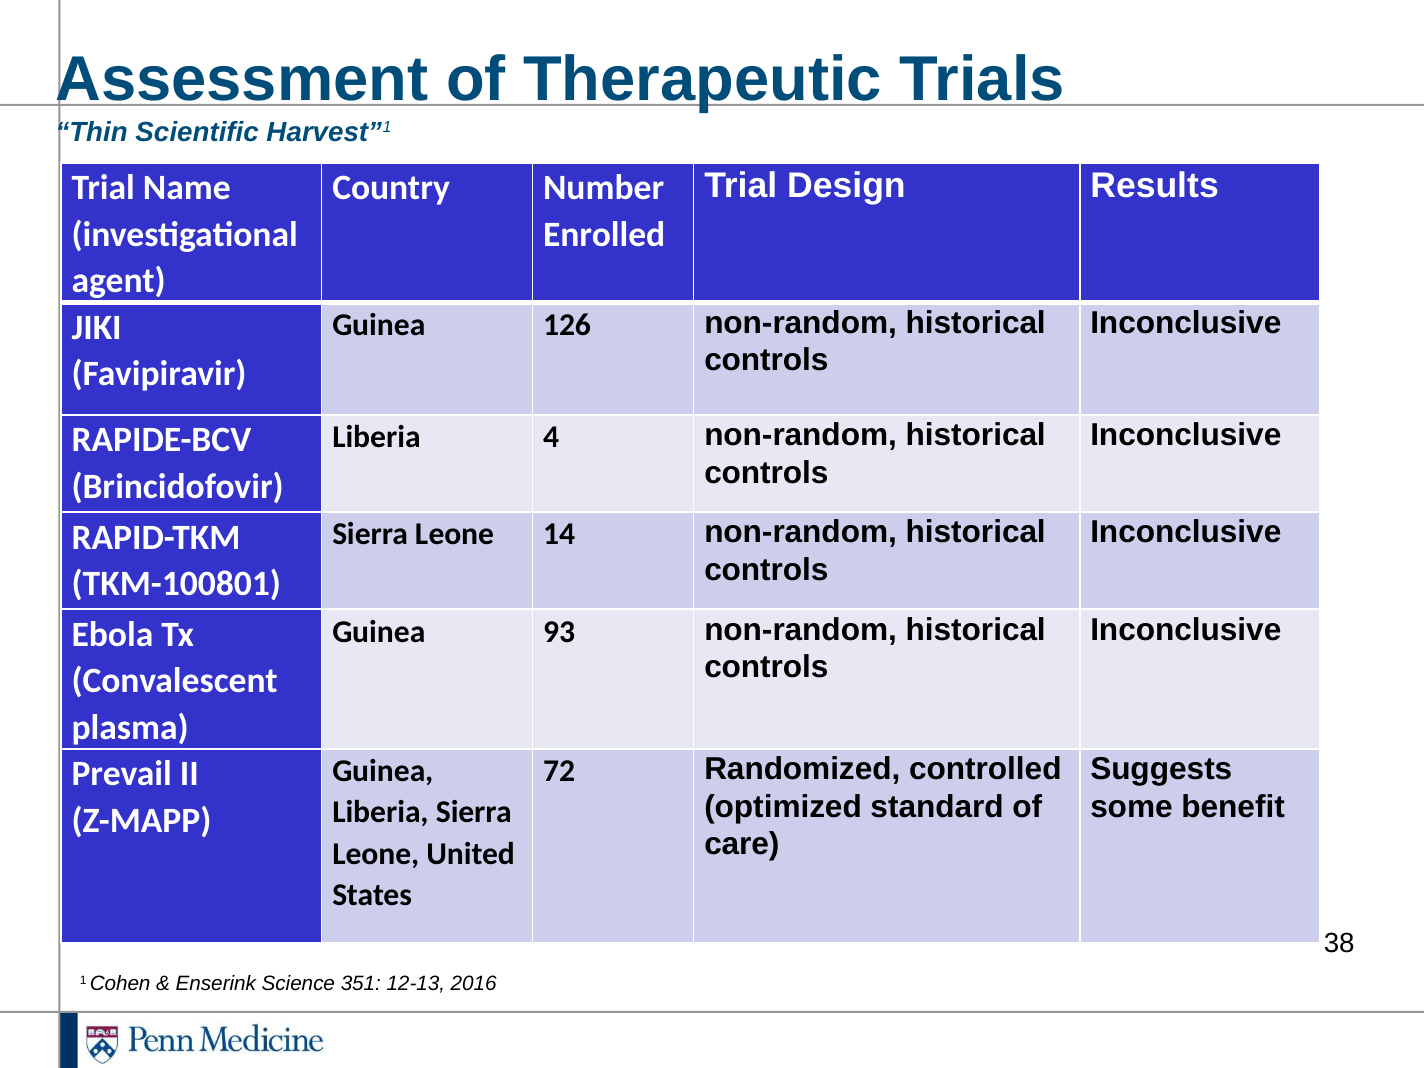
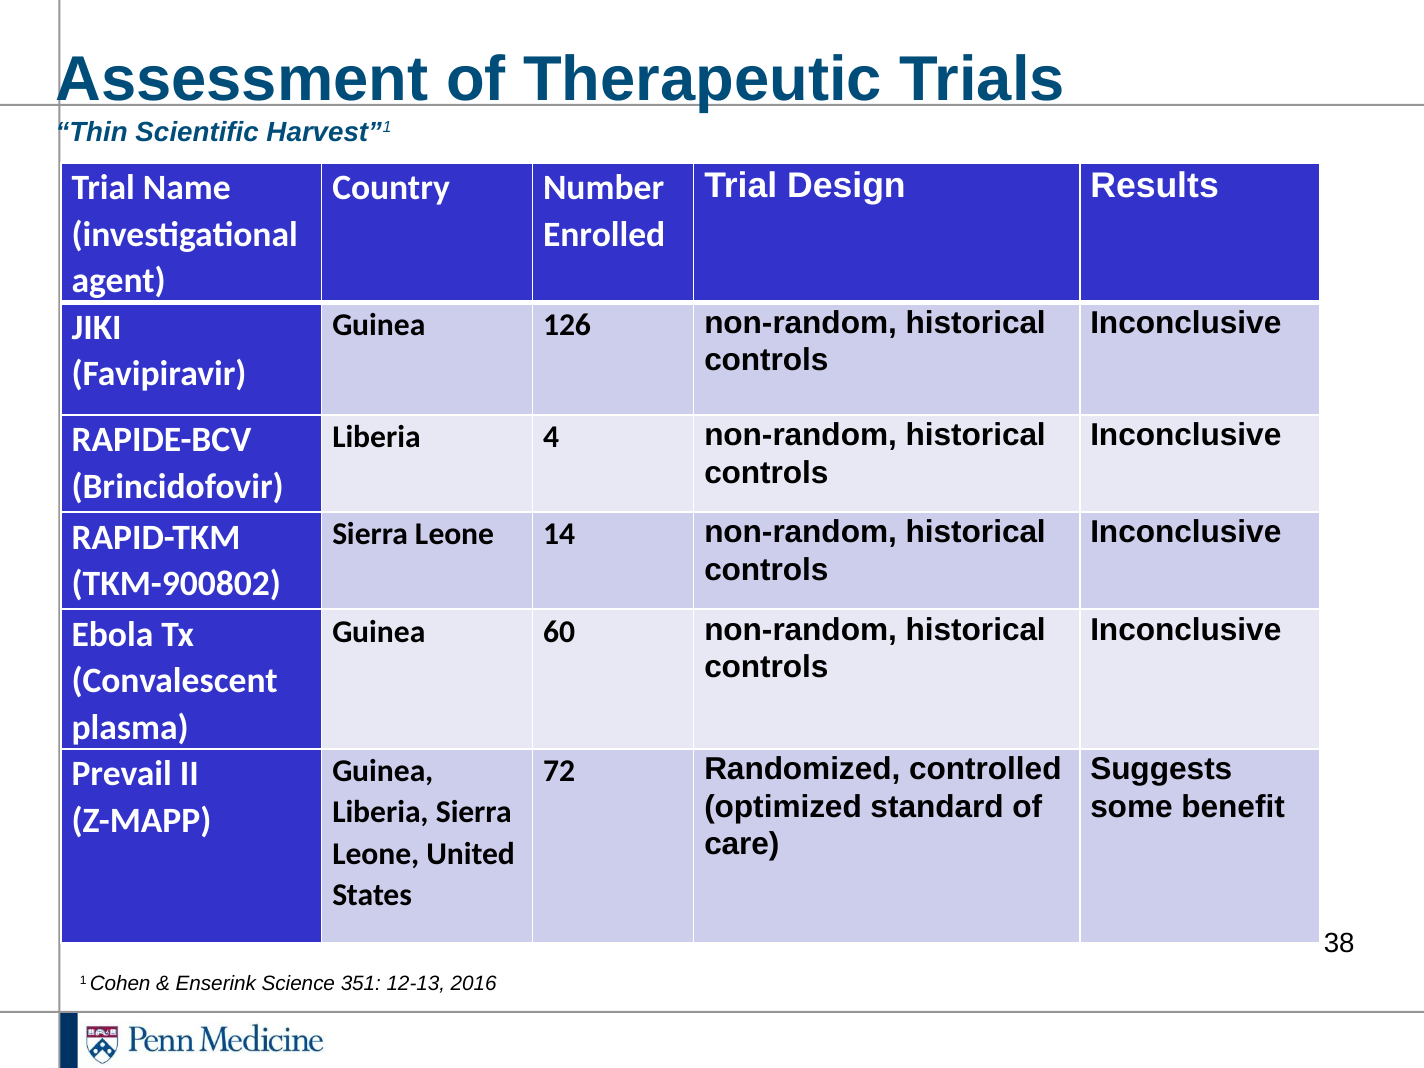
TKM-100801: TKM-100801 -> TKM-900802
93: 93 -> 60
